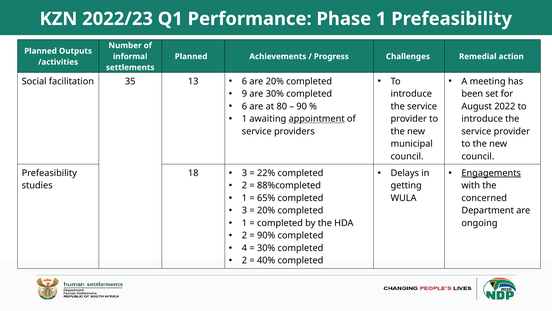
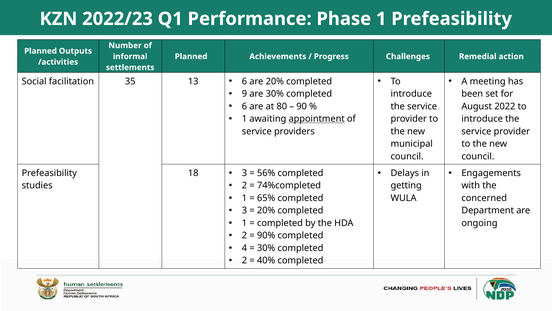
Engagements underline: present -> none
22%: 22% -> 56%
88%completed: 88%completed -> 74%completed
